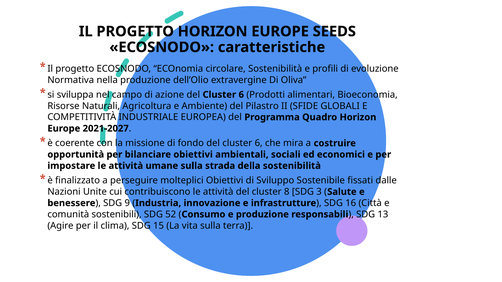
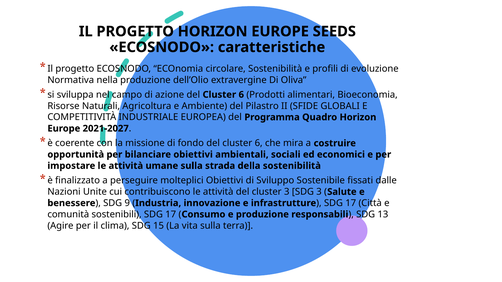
cluster 8: 8 -> 3
16 at (351, 203): 16 -> 17
sostenibili SDG 52: 52 -> 17
